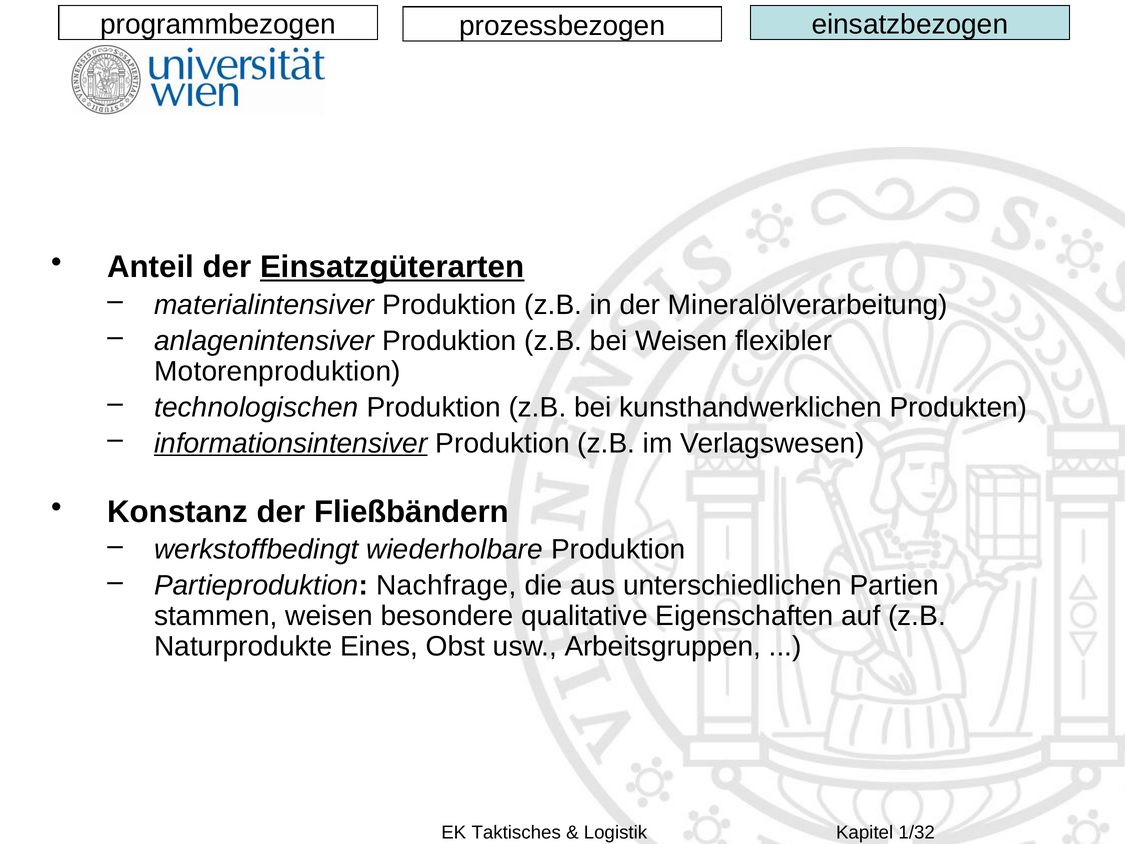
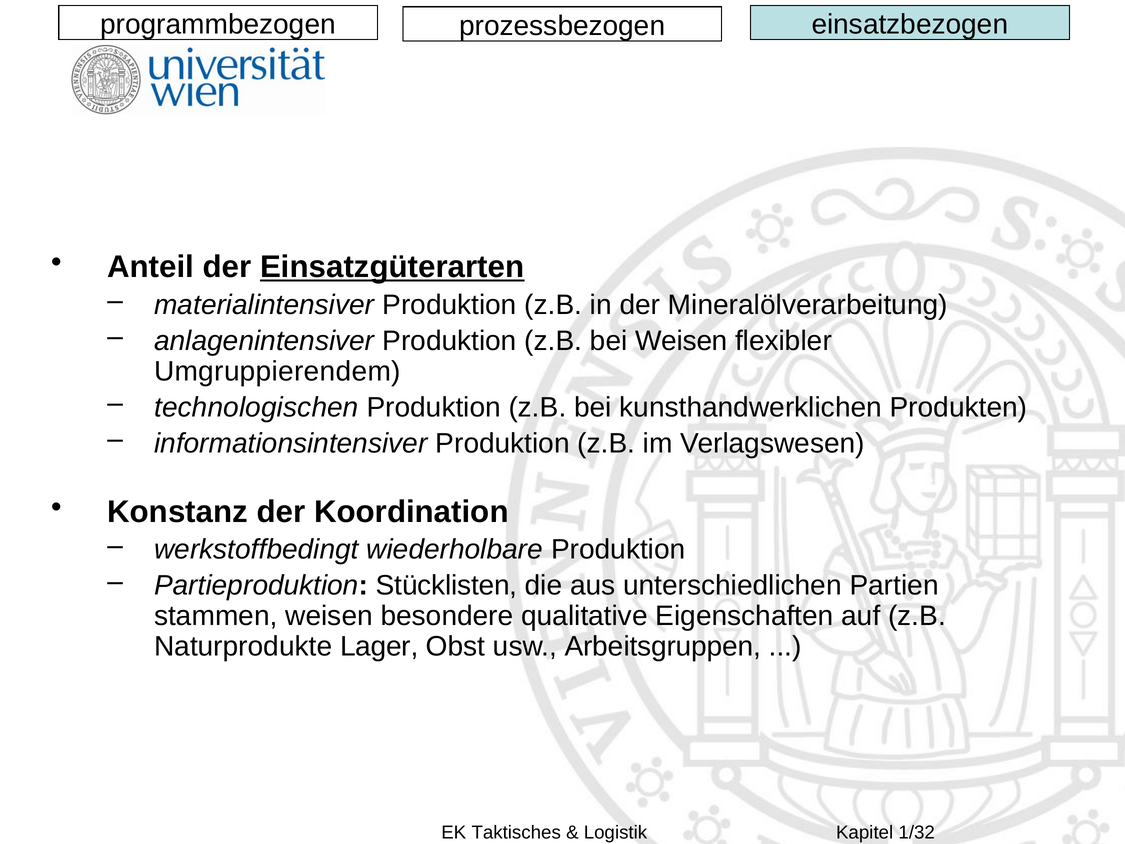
Motorenproduktion: Motorenproduktion -> Umgruppierendem
informationsintensiver underline: present -> none
Fließbändern: Fließbändern -> Koordination
Nachfrage: Nachfrage -> Stücklisten
Eines: Eines -> Lager
